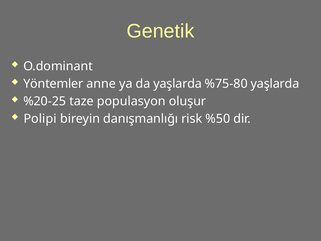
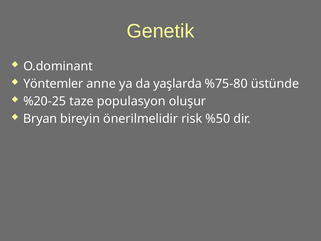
%75-80 yaşlarda: yaşlarda -> üstünde
Polipi: Polipi -> Bryan
danışmanlığı: danışmanlığı -> önerilmelidir
